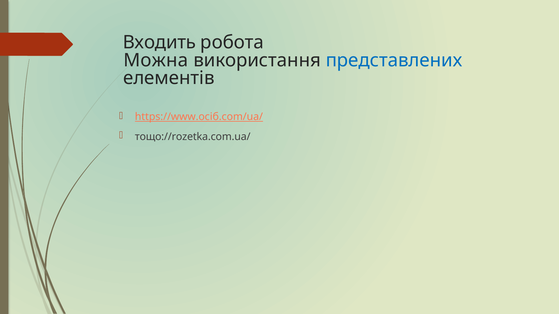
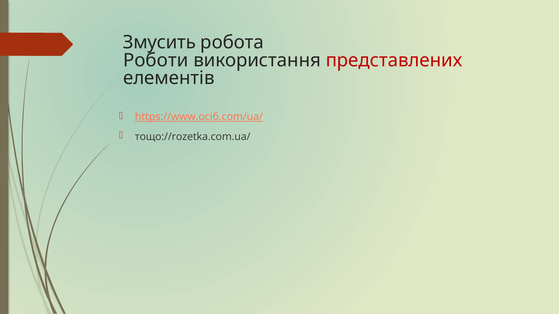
Входить: Входить -> Змусить
Можна: Можна -> Роботи
представлених colour: blue -> red
